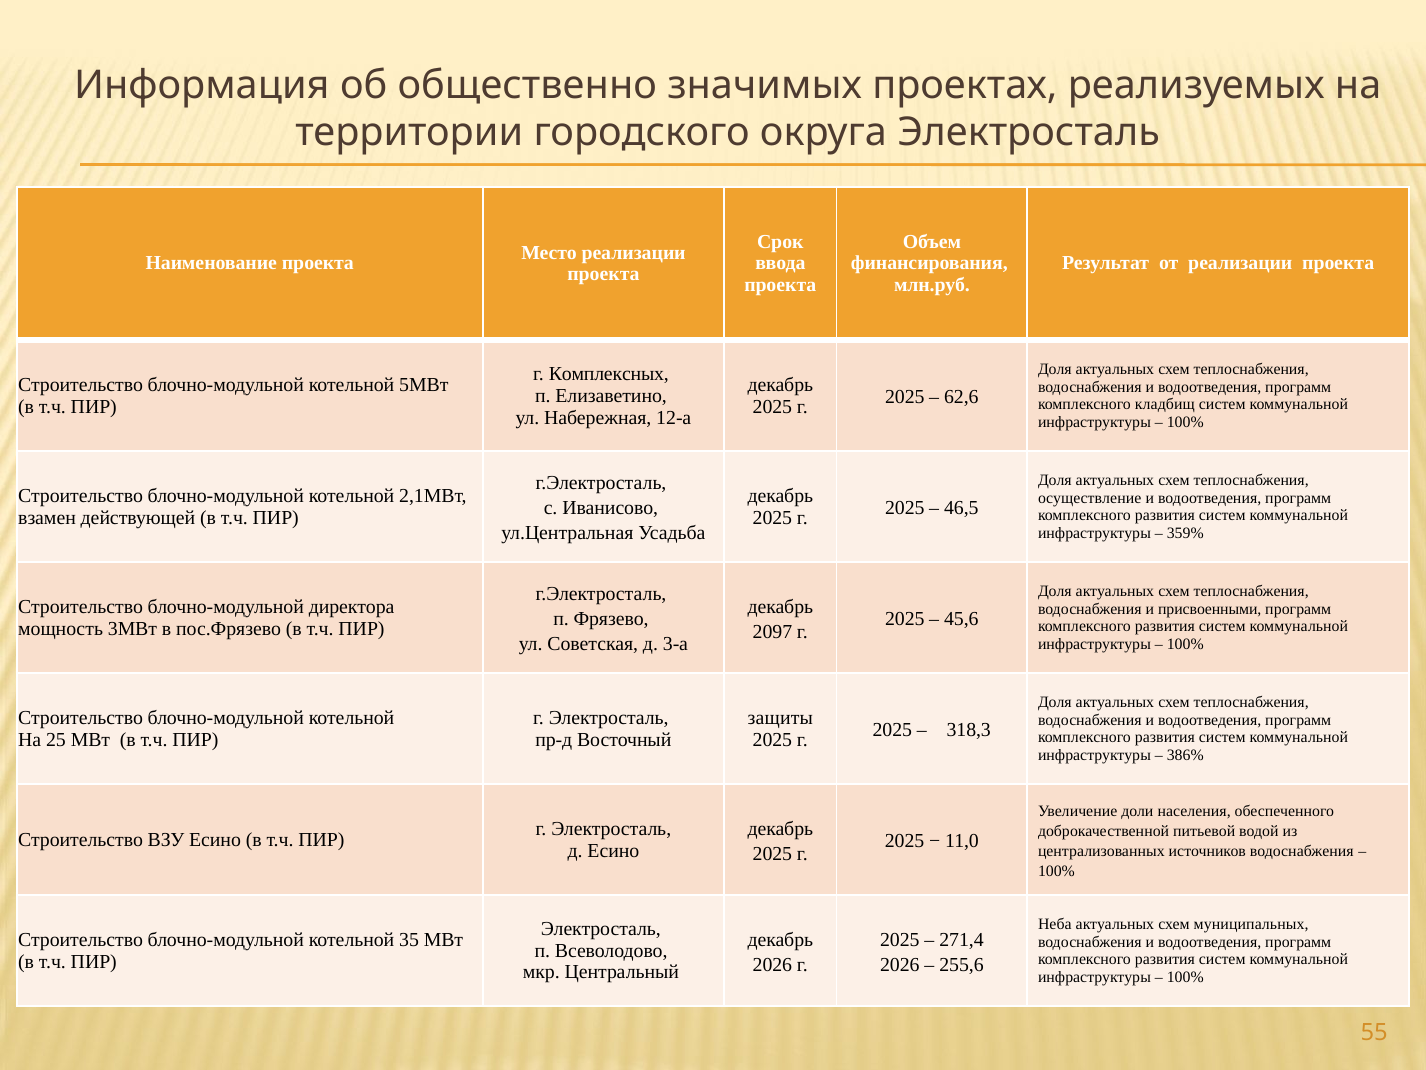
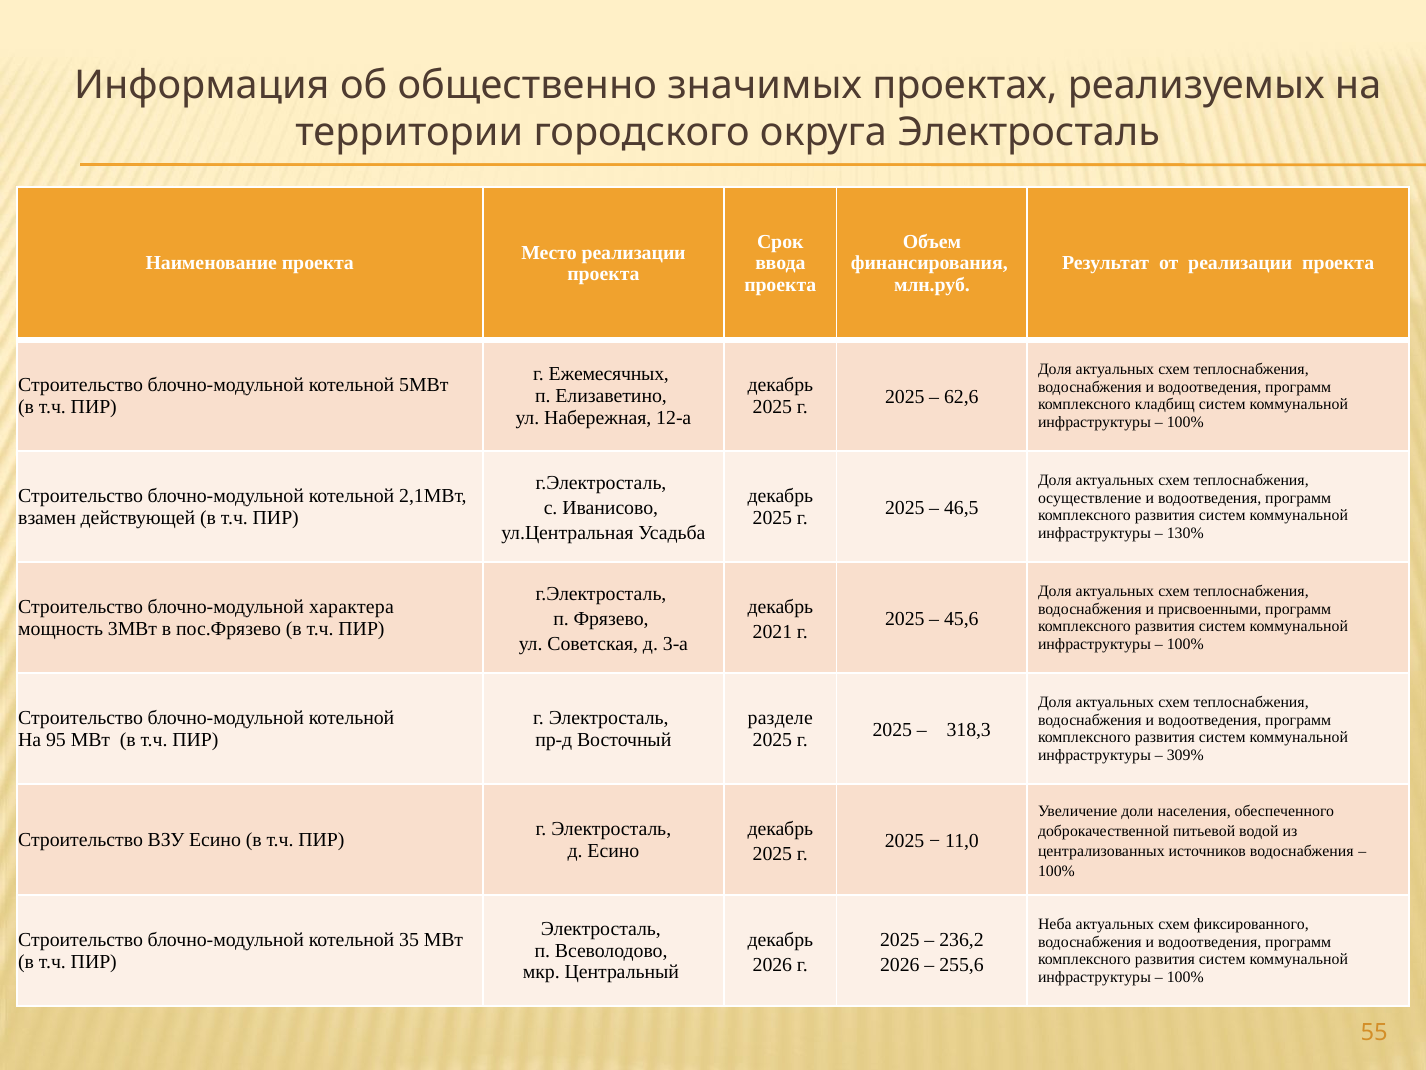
Комплексных: Комплексных -> Ежемесячных
359%: 359% -> 130%
директора: директора -> характера
2097: 2097 -> 2021
защиты: защиты -> разделе
25: 25 -> 95
386%: 386% -> 309%
муниципальных: муниципальных -> фиксированного
271,4: 271,4 -> 236,2
